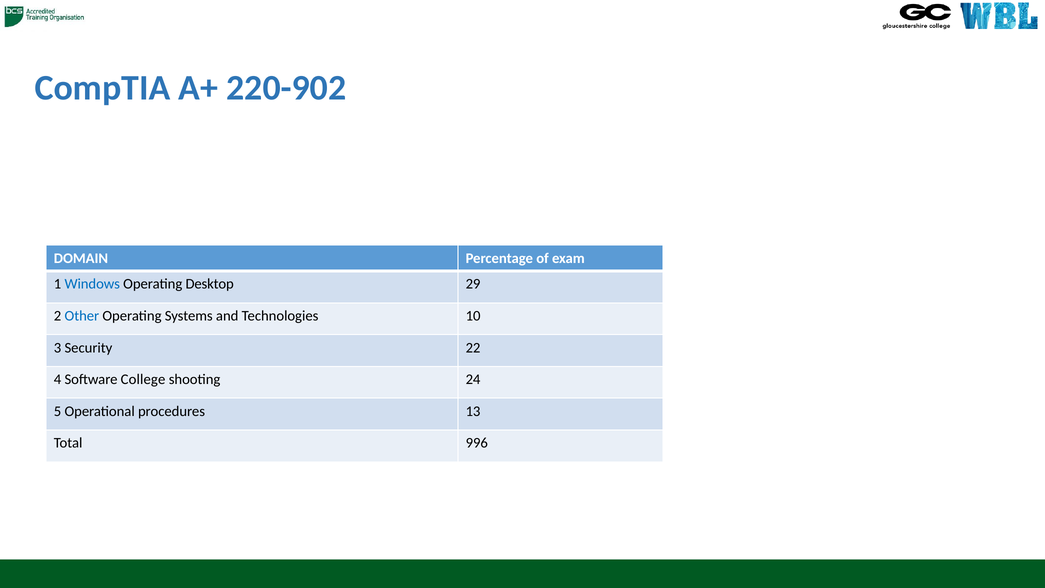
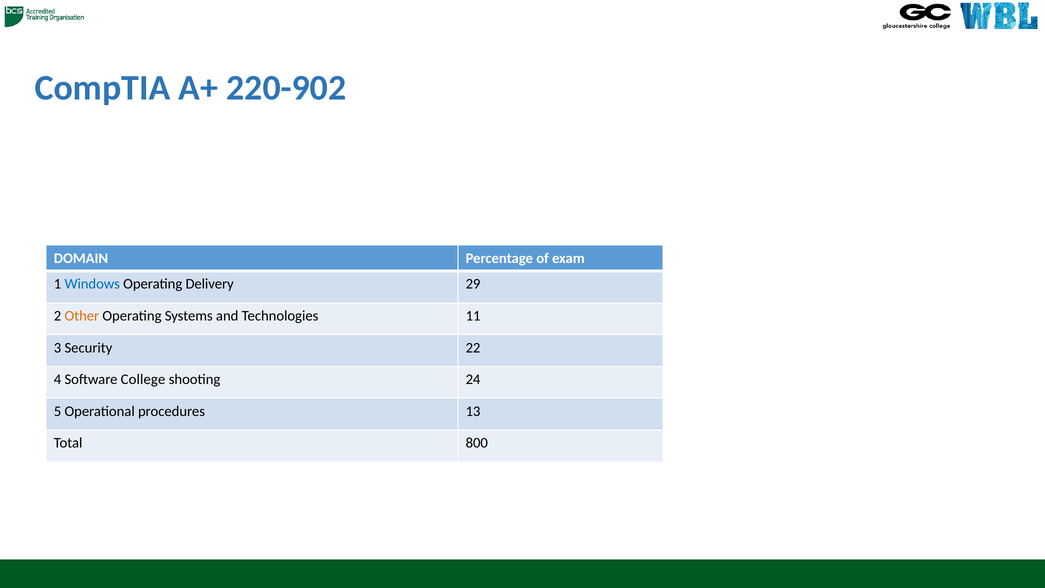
Desktop: Desktop -> Delivery
Other colour: blue -> orange
10: 10 -> 11
996: 996 -> 800
